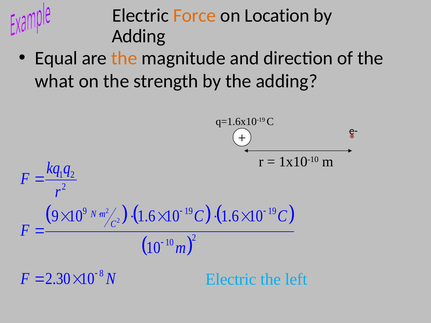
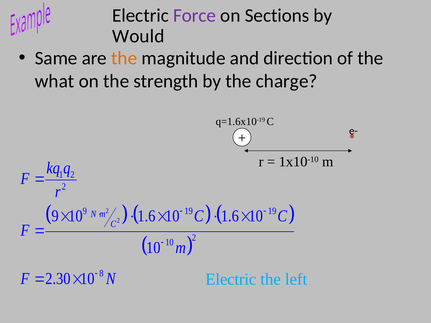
Force colour: orange -> purple
Location: Location -> Sections
Adding at (139, 36): Adding -> Would
Equal: Equal -> Same
the adding: adding -> charge
